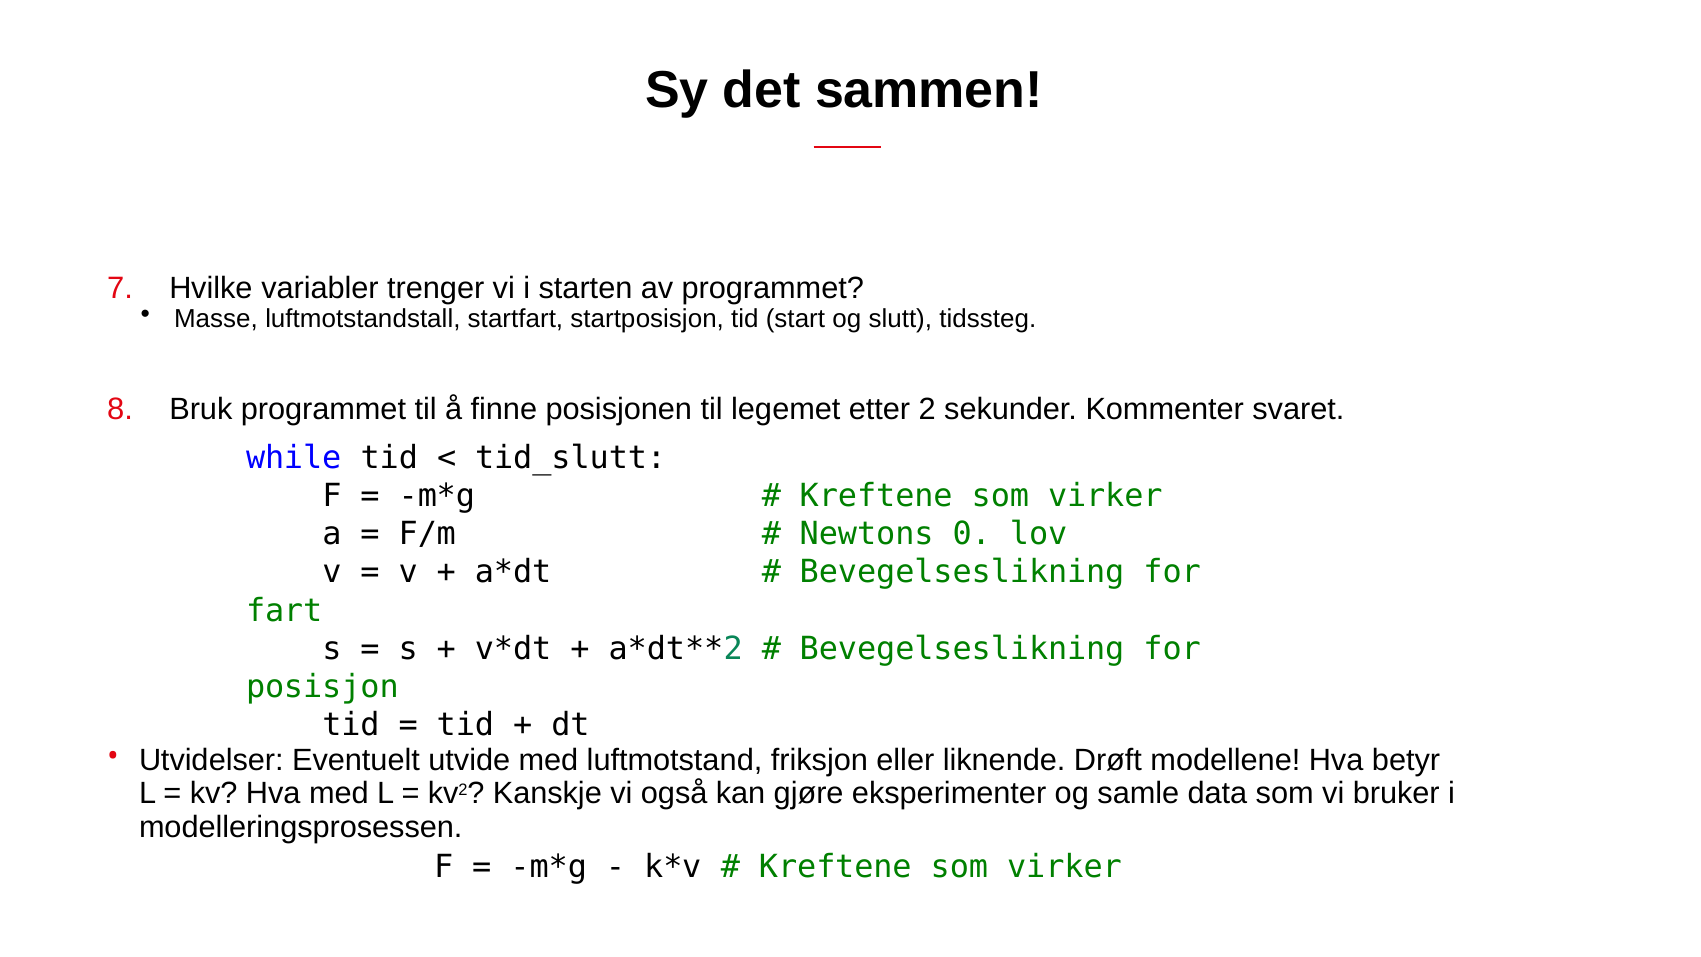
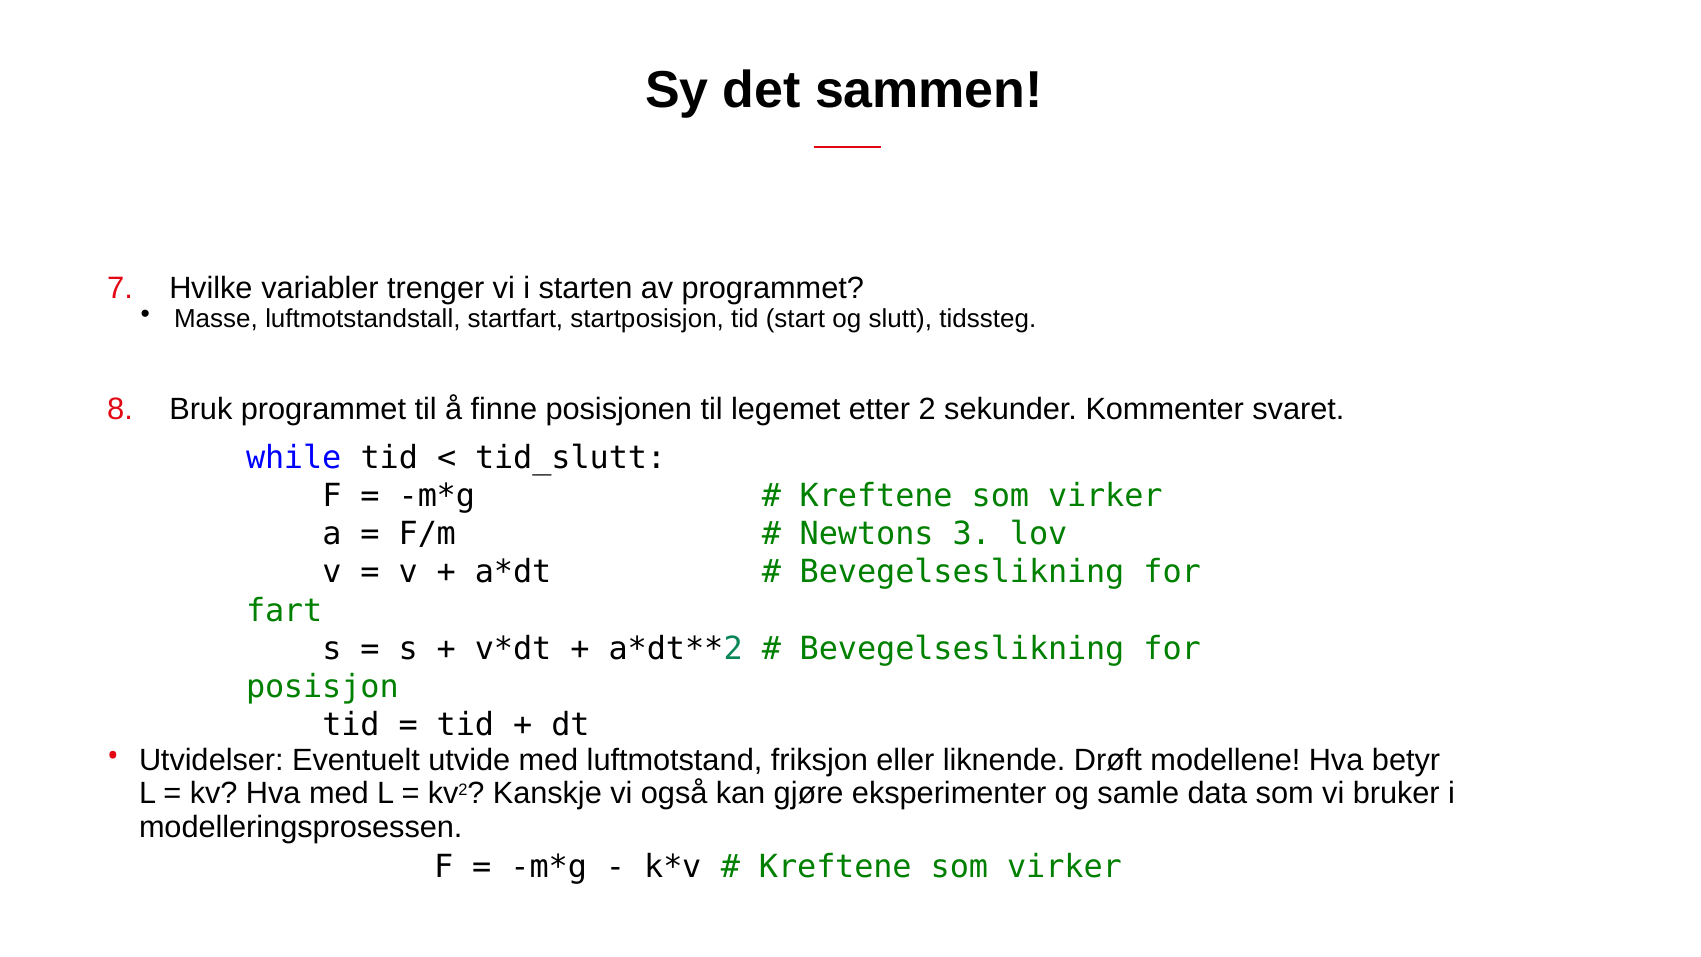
0: 0 -> 3
